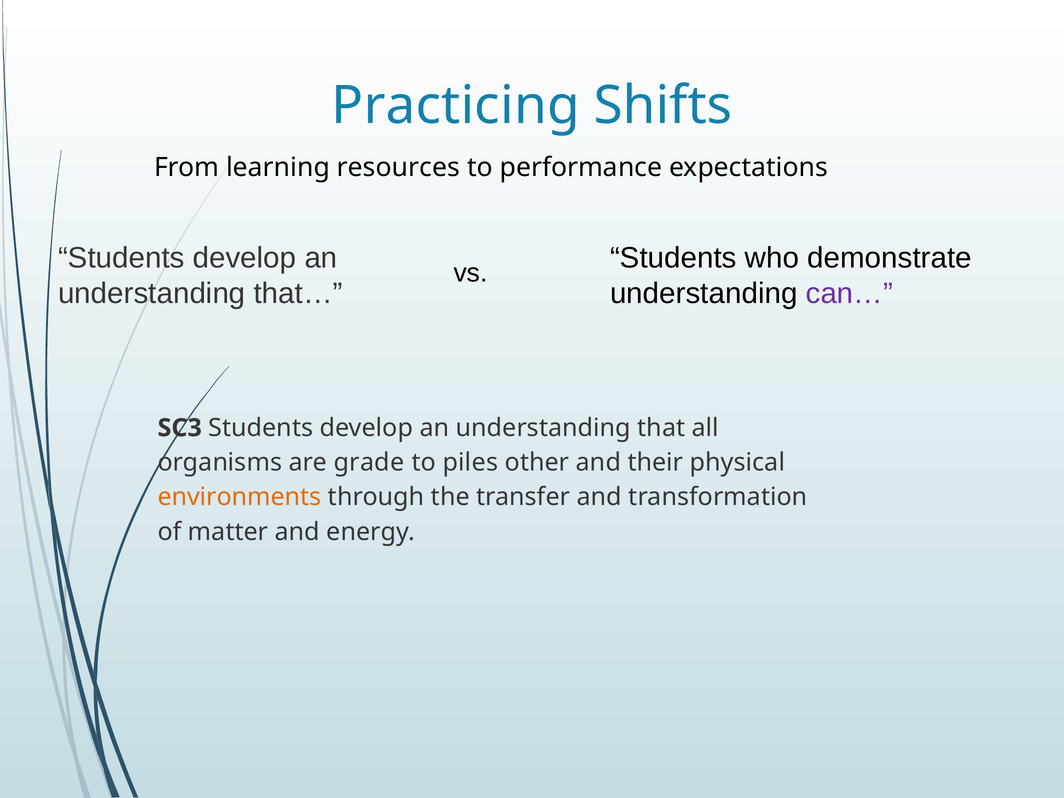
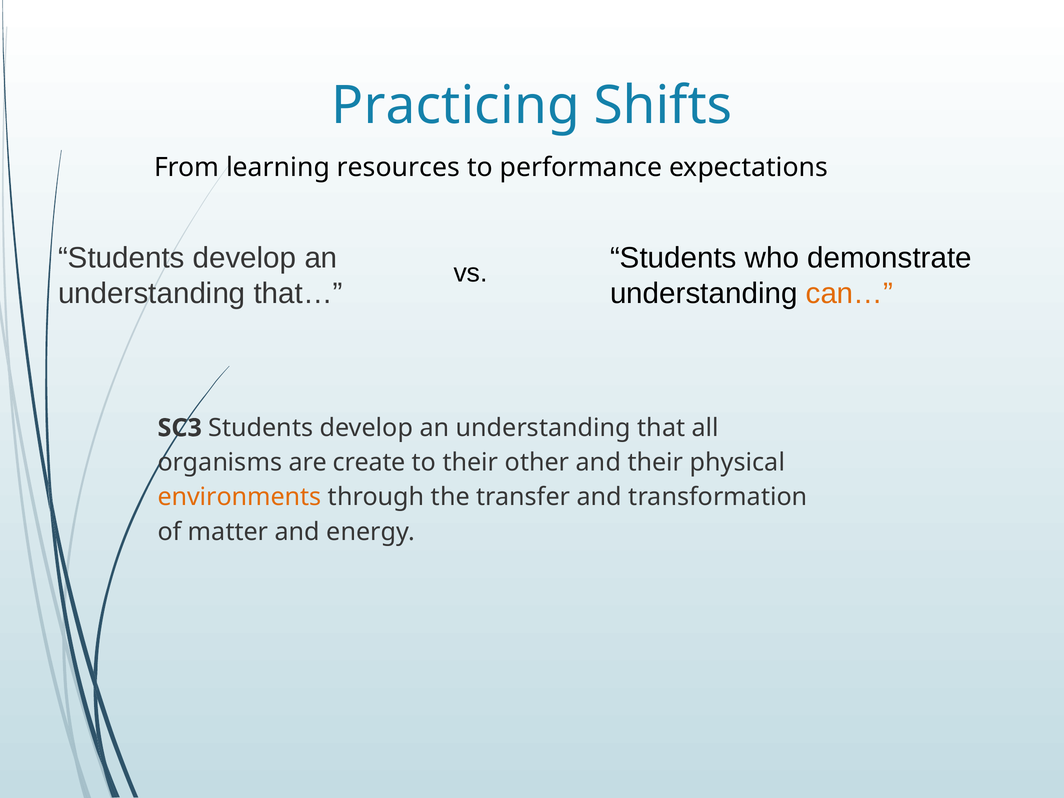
can… colour: purple -> orange
grade: grade -> create
to piles: piles -> their
